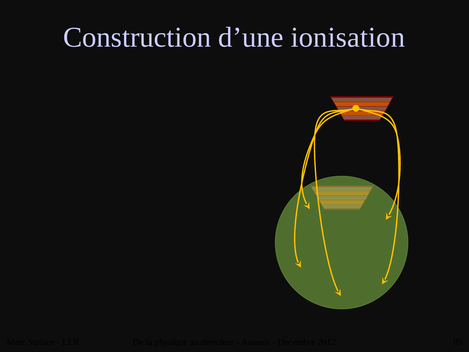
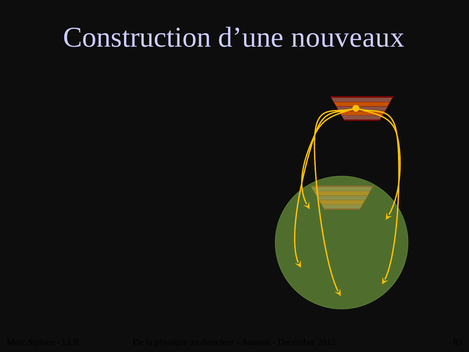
ionisation: ionisation -> nouveaux
